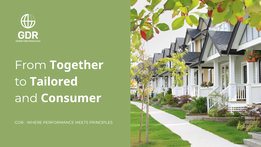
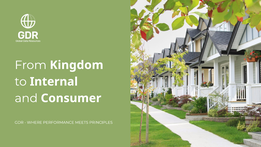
Together: Together -> Kingdom
Tailored: Tailored -> Internal
